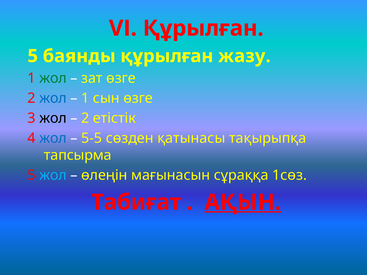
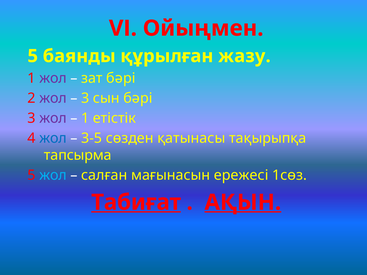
VІ Құрылған: Құрылған -> Ойыңмен
жол at (53, 78) colour: green -> purple
зат өзге: өзге -> бәрі
жол at (53, 98) colour: blue -> purple
1 at (85, 98): 1 -> 3
сын өзге: өзге -> бәрі
жол at (53, 118) colour: black -> purple
2 at (85, 118): 2 -> 1
5-5: 5-5 -> 3-5
өлеңін: өлеңін -> салған
сұраққа: сұраққа -> ережесі
Табиғат underline: none -> present
